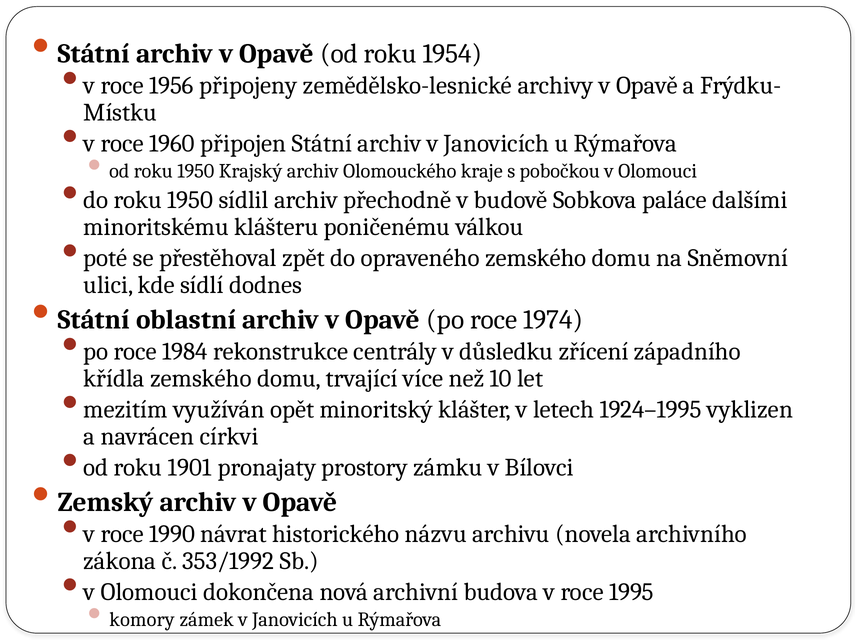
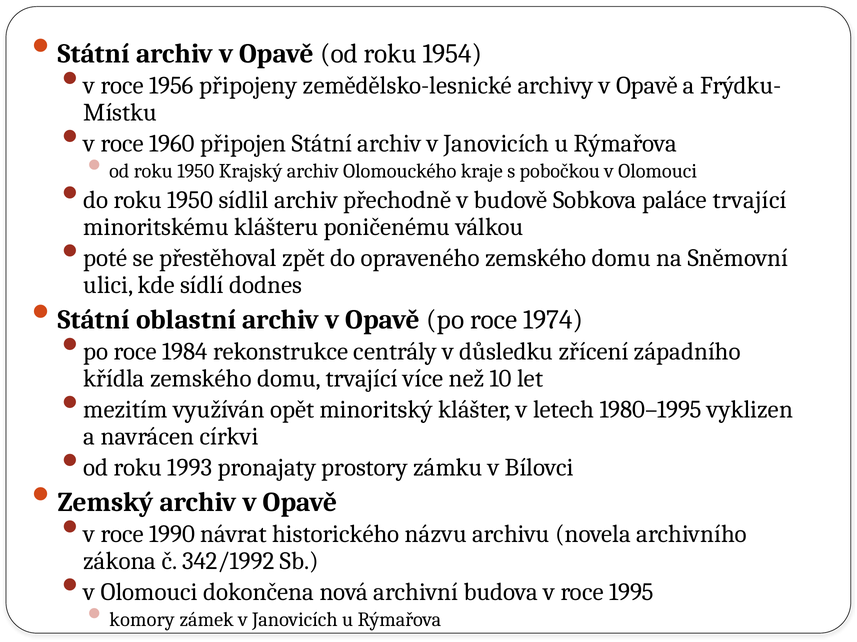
paláce dalšími: dalšími -> trvající
1924–1995: 1924–1995 -> 1980–1995
1901: 1901 -> 1993
353/1992: 353/1992 -> 342/1992
